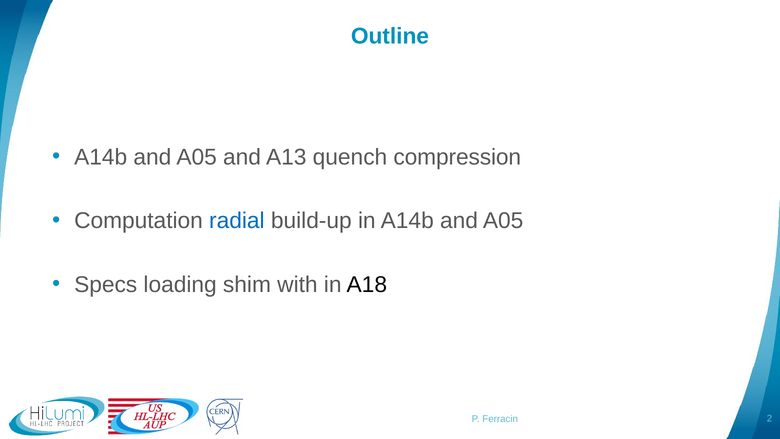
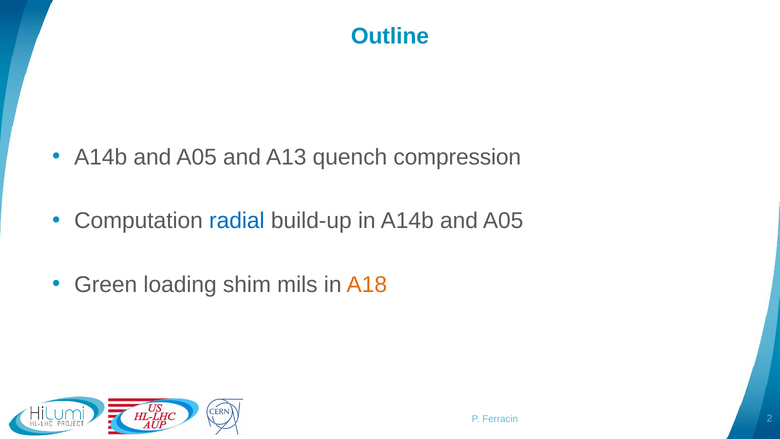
Specs: Specs -> Green
with: with -> mils
A18 colour: black -> orange
